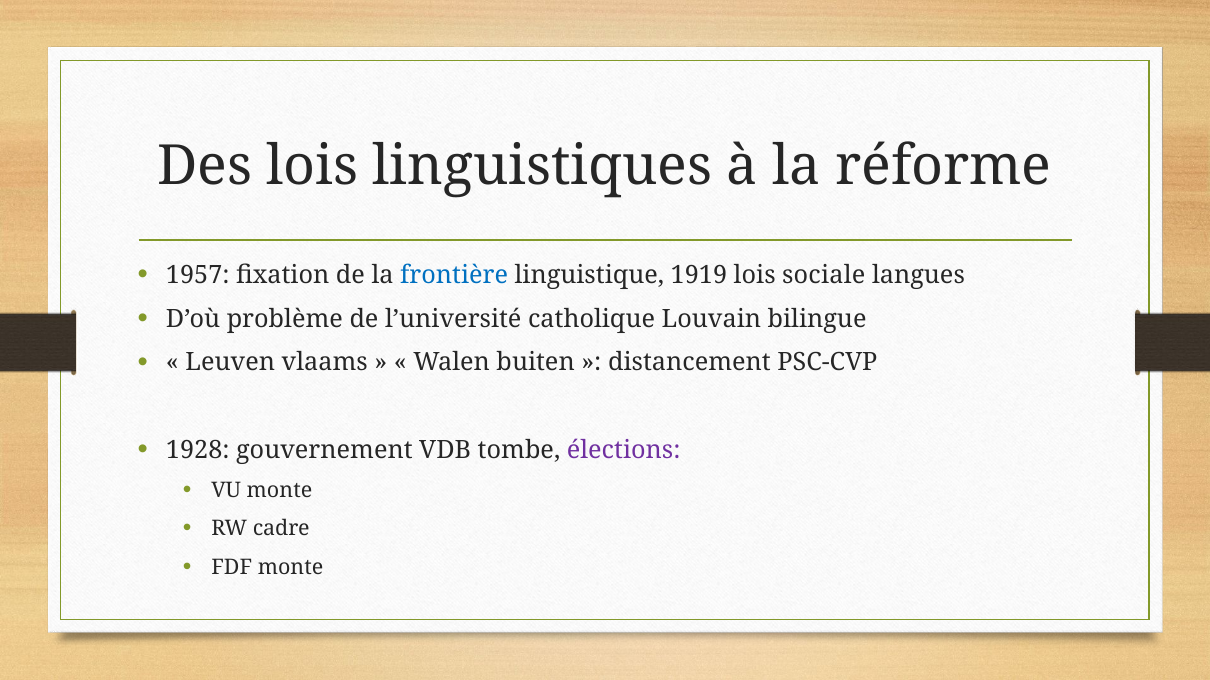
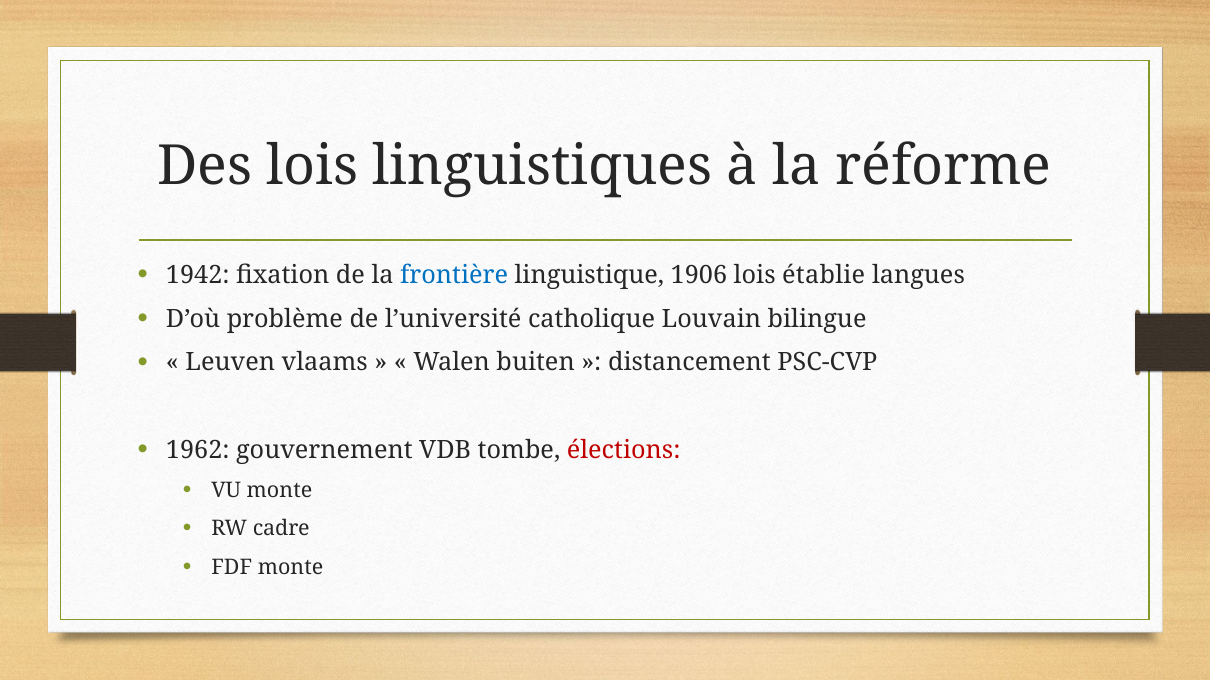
1957: 1957 -> 1942
1919: 1919 -> 1906
sociale: sociale -> établie
1928: 1928 -> 1962
élections colour: purple -> red
